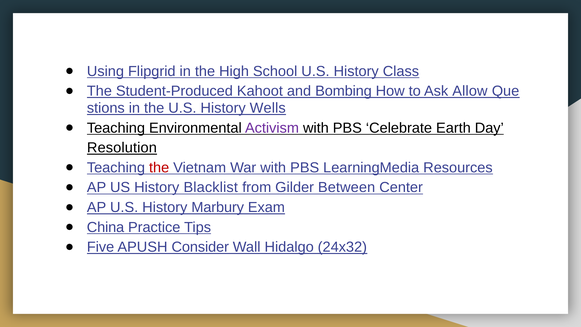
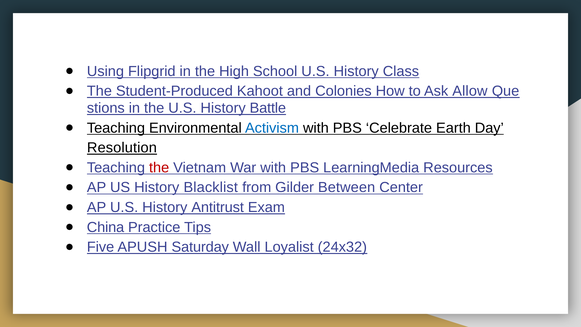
Bombing: Bombing -> Colonies
Wells: Wells -> Battle
Activism colour: purple -> blue
Marbury: Marbury -> Antitrust
Consider: Consider -> Saturday
Hidalgo: Hidalgo -> Loyalist
